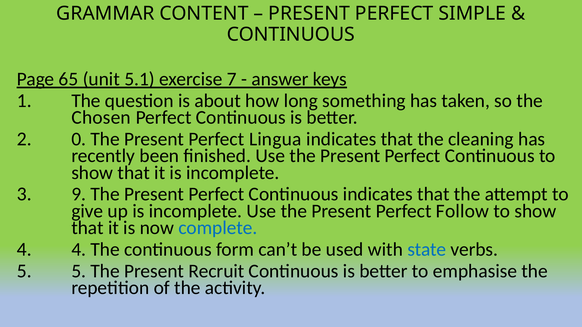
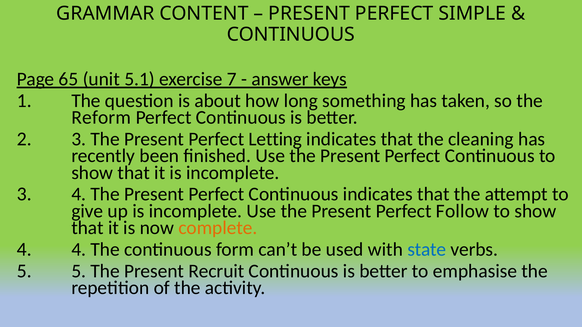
Chosen: Chosen -> Reform
2 0: 0 -> 3
Lingua: Lingua -> Letting
3 9: 9 -> 4
complete colour: blue -> orange
